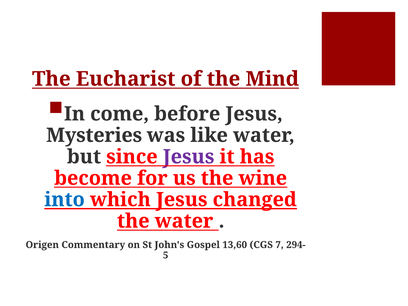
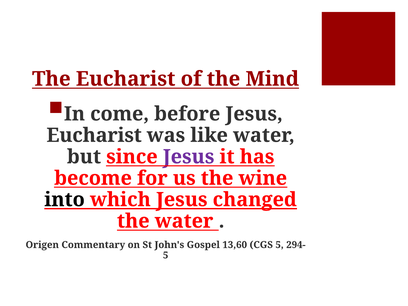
Mysteries at (94, 135): Mysteries -> Eucharist
into colour: blue -> black
CGS 7: 7 -> 5
